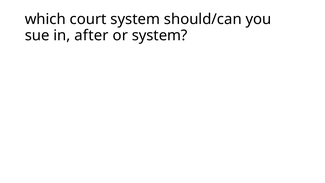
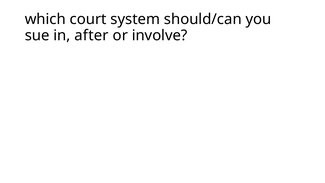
or system: system -> involve
